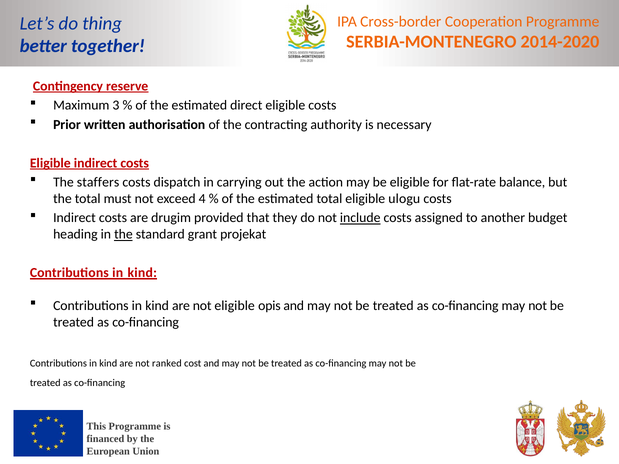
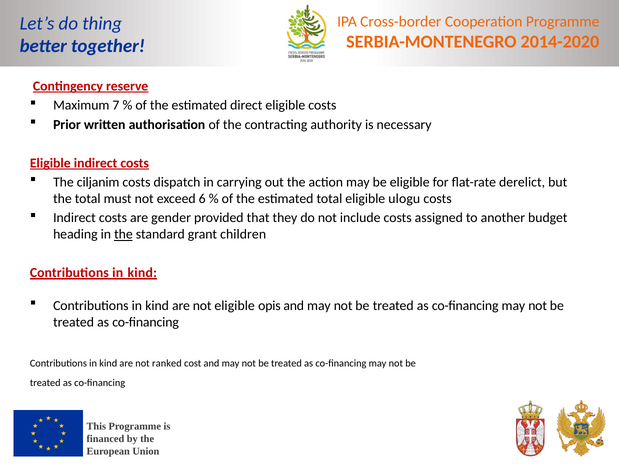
3: 3 -> 7
staffers: staffers -> ciljanim
balance: balance -> derelict
4: 4 -> 6
drugim: drugim -> gender
include underline: present -> none
projekat: projekat -> children
